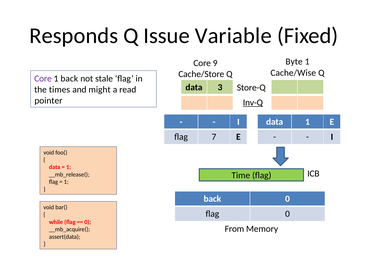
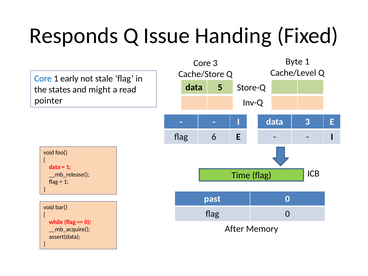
Variable: Variable -> Handing
Core 9: 9 -> 3
Cache/Wise: Cache/Wise -> Cache/Level
Core at (43, 78) colour: purple -> blue
1 back: back -> early
3: 3 -> 5
times: times -> states
Inv-Q underline: present -> none
data 1: 1 -> 3
7: 7 -> 6
back at (212, 199): back -> past
From: From -> After
